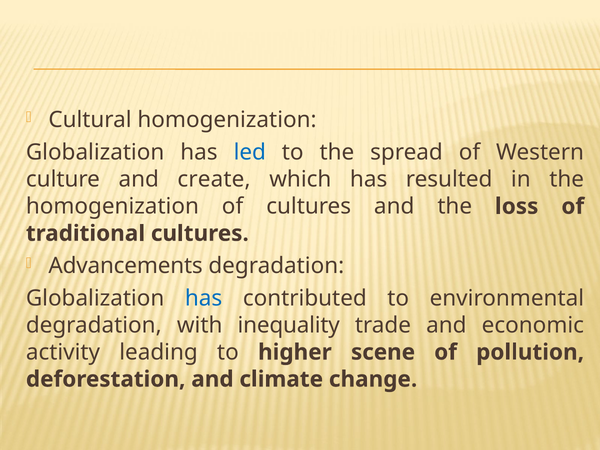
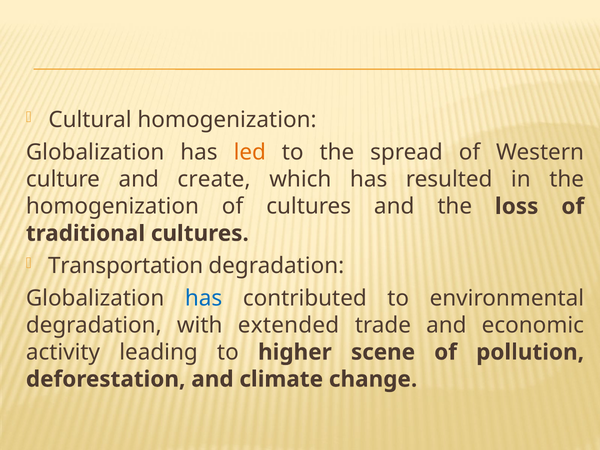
led colour: blue -> orange
Advancements: Advancements -> Transportation
inequality: inequality -> extended
